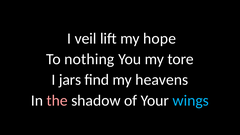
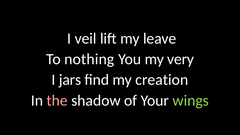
hope: hope -> leave
tore: tore -> very
heavens: heavens -> creation
wings colour: light blue -> light green
